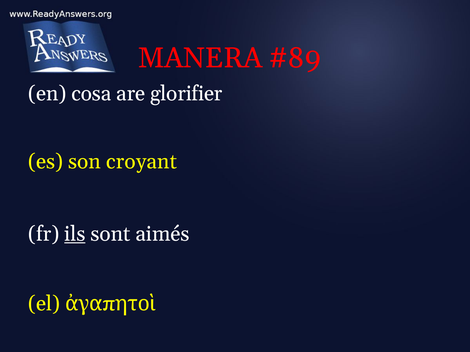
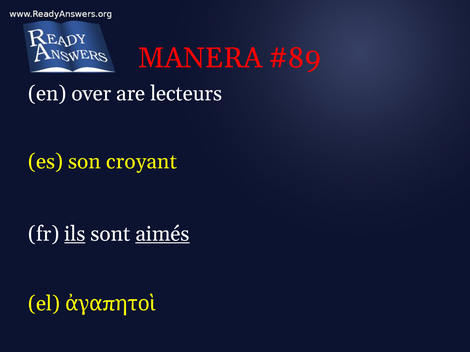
cosa: cosa -> over
glorifier: glorifier -> lecteurs
aimés underline: none -> present
